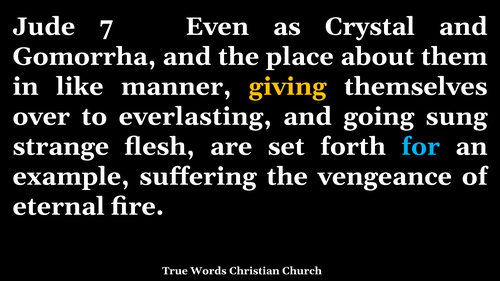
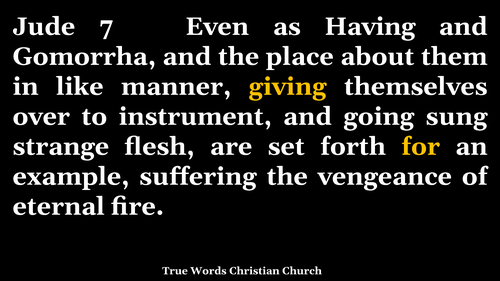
Crystal: Crystal -> Having
everlasting: everlasting -> instrument
for colour: light blue -> yellow
